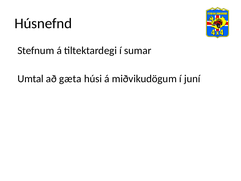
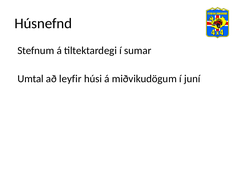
gæta: gæta -> leyfir
